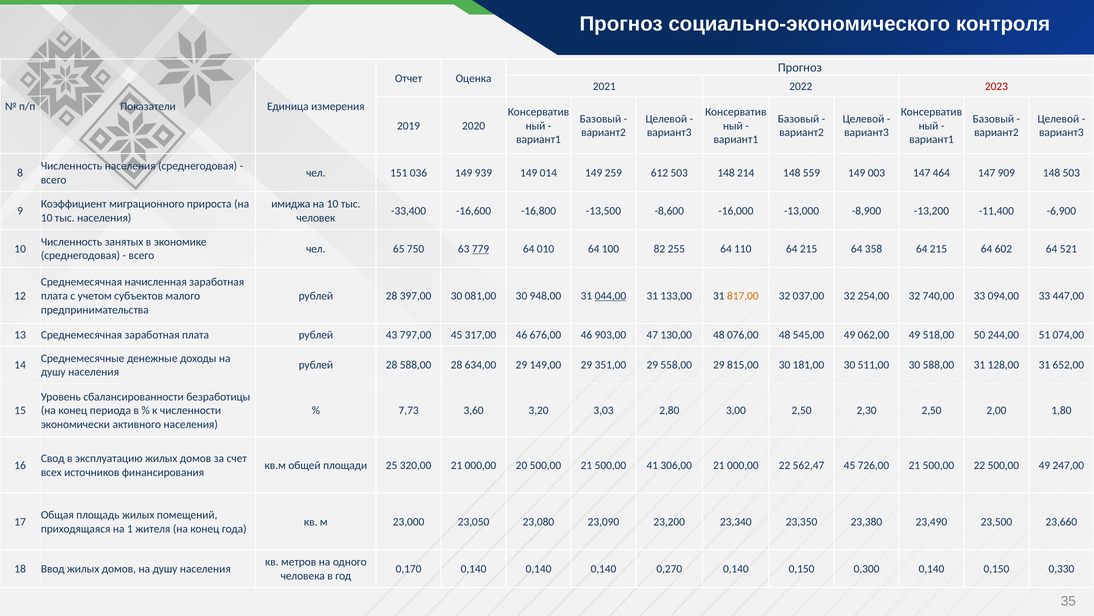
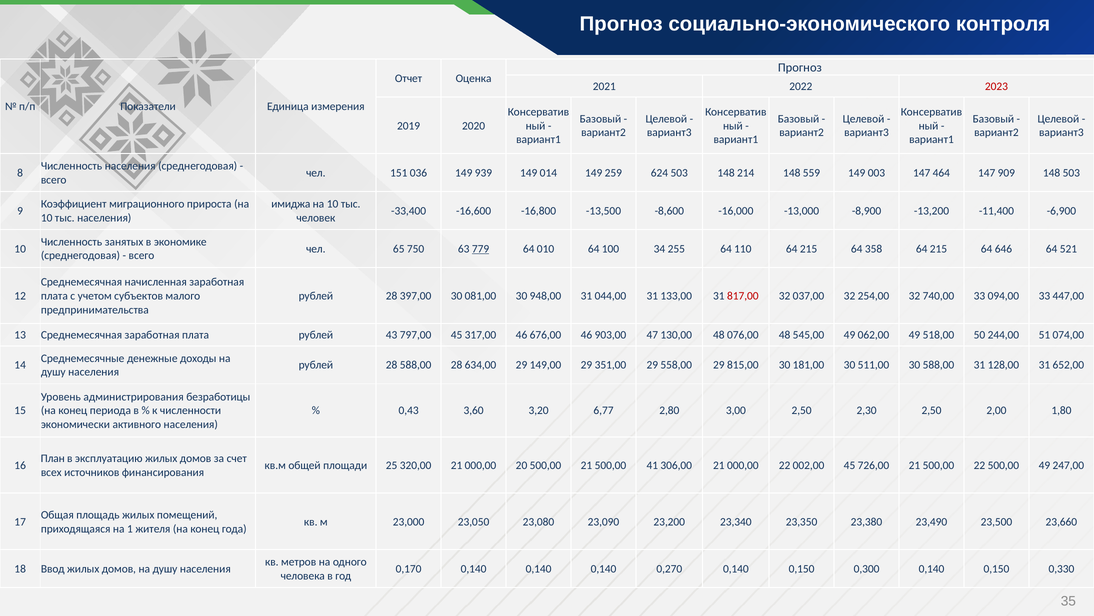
612: 612 -> 624
82: 82 -> 34
602: 602 -> 646
044,00 underline: present -> none
817,00 colour: orange -> red
сбалансированности: сбалансированности -> администрирования
7,73: 7,73 -> 0,43
3,03: 3,03 -> 6,77
Свод: Свод -> План
562,47: 562,47 -> 002,00
